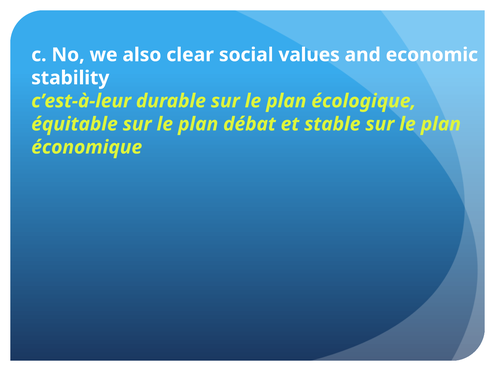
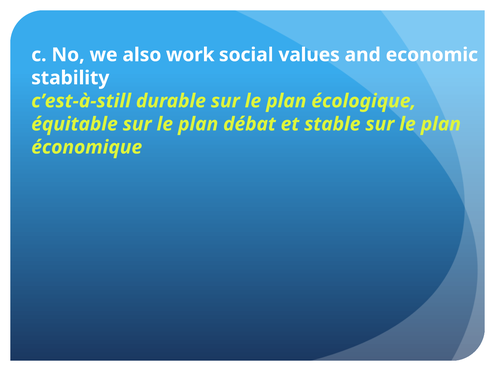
clear: clear -> work
c’est-à-leur: c’est-à-leur -> c’est-à-still
